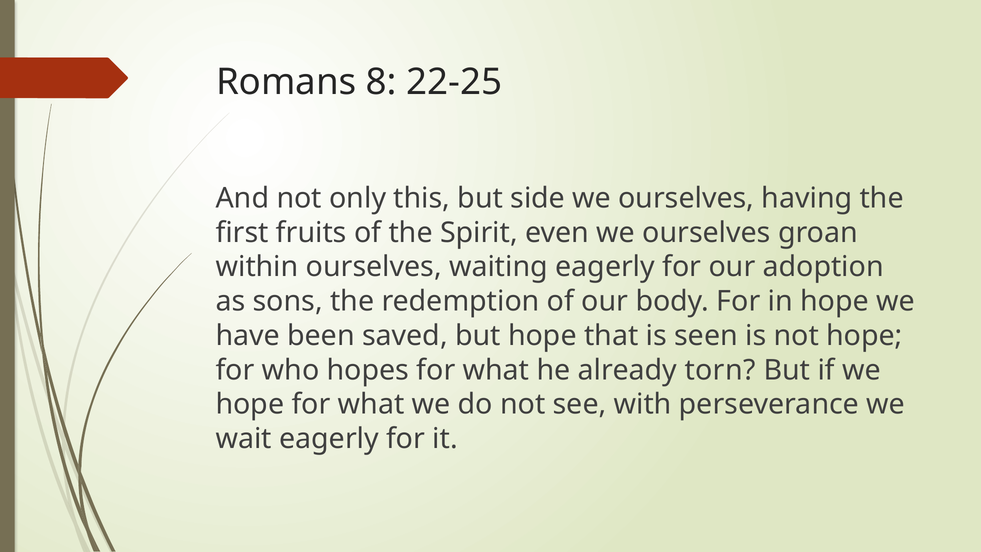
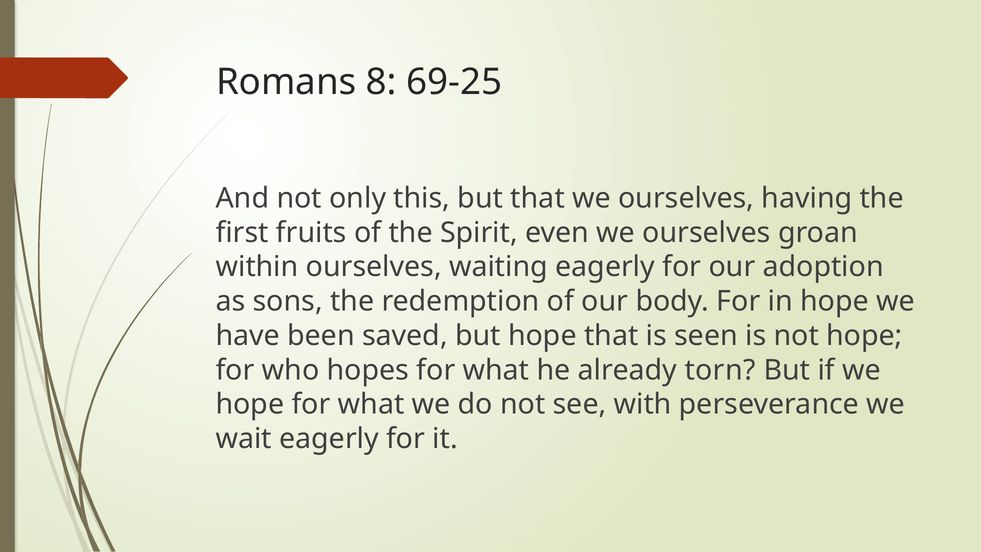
22-25: 22-25 -> 69-25
but side: side -> that
